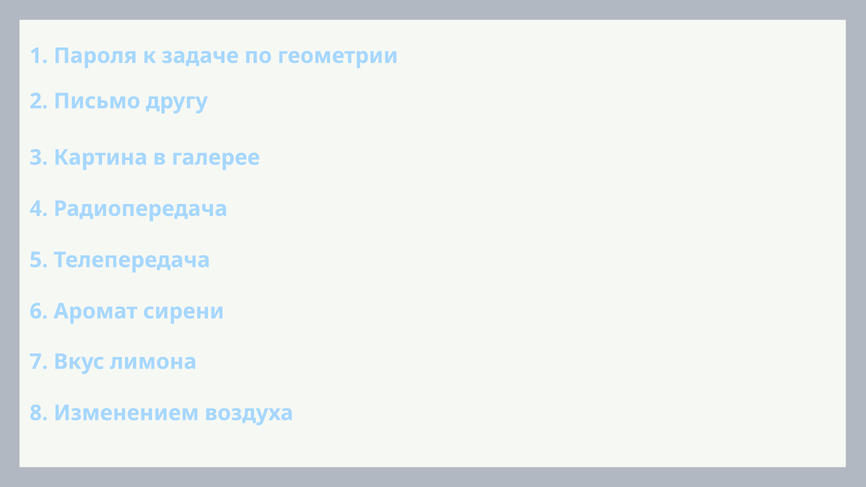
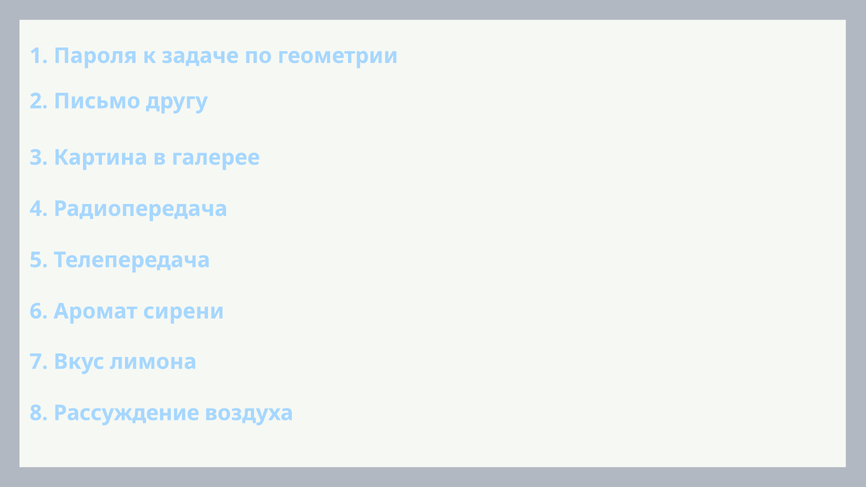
Изменением: Изменением -> Рассуждение
